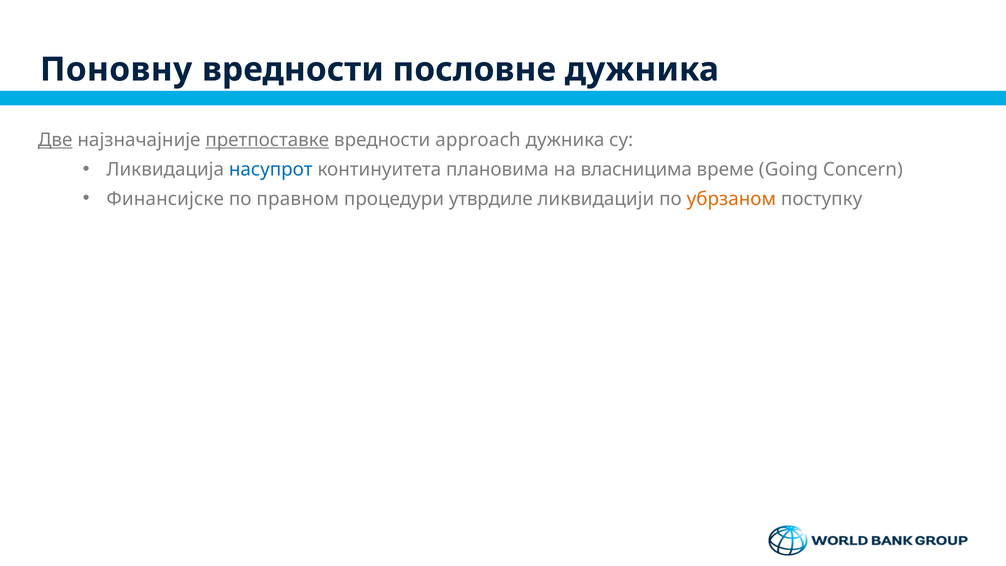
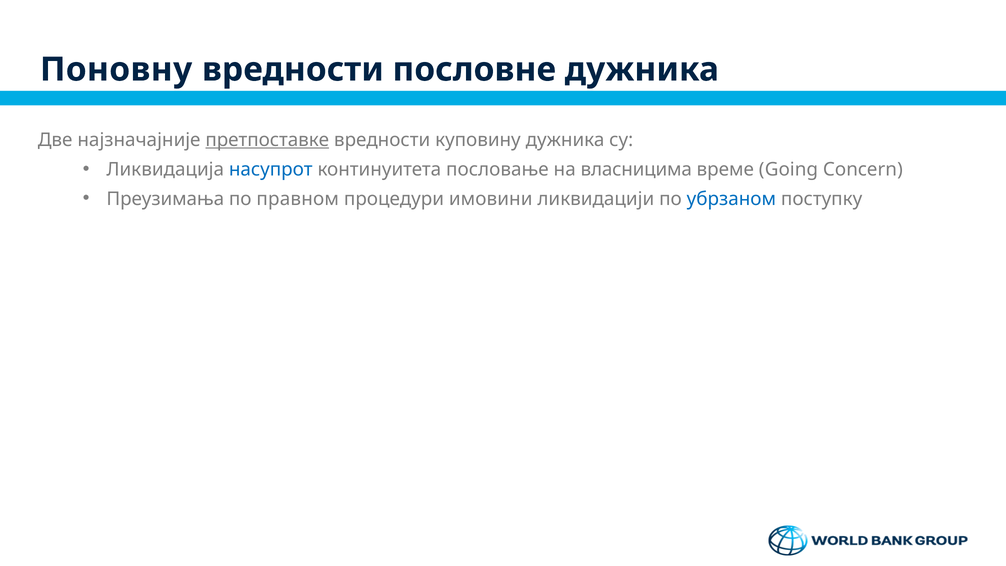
Две underline: present -> none
approach: approach -> куповину
плановима: плановима -> пословање
Финaнсијске: Финaнсијске -> Преузимања
утврдиле: утврдиле -> имовини
убрзаном colour: orange -> blue
